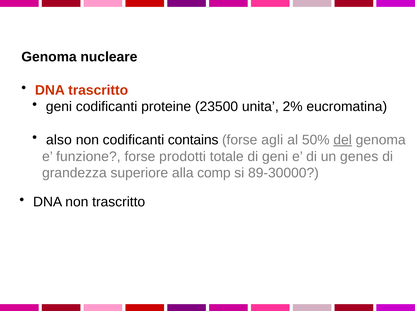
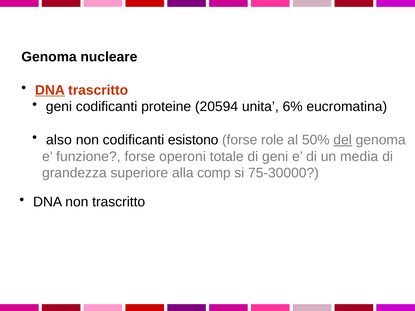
DNA at (50, 90) underline: none -> present
23500: 23500 -> 20594
2%: 2% -> 6%
contains: contains -> esistono
agli: agli -> role
prodotti: prodotti -> operoni
genes: genes -> media
89-30000: 89-30000 -> 75-30000
